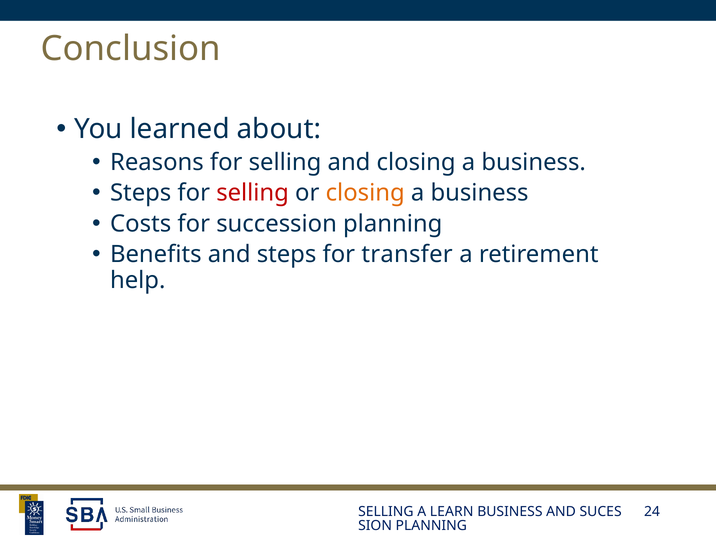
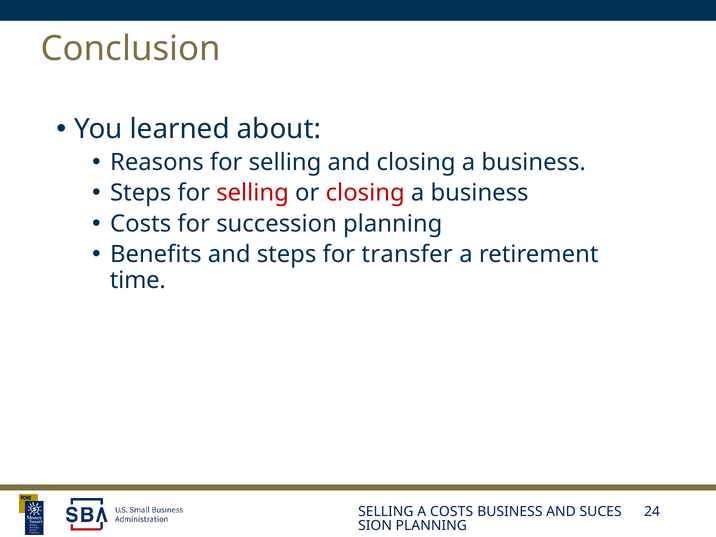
closing at (365, 193) colour: orange -> red
help: help -> time
A LEARN: LEARN -> COSTS
